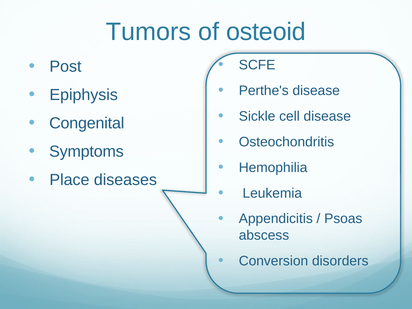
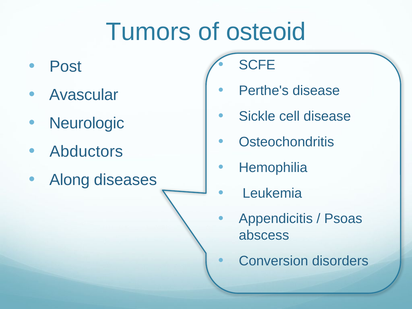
Epiphysis: Epiphysis -> Avascular
Congenital: Congenital -> Neurologic
Symptoms: Symptoms -> Abductors
Place: Place -> Along
